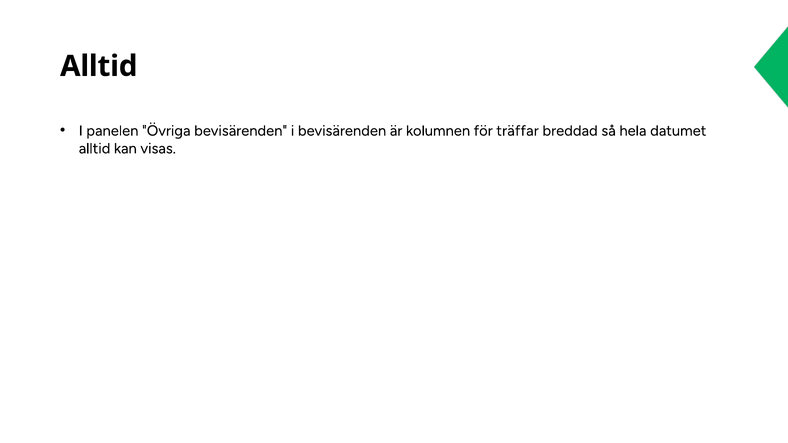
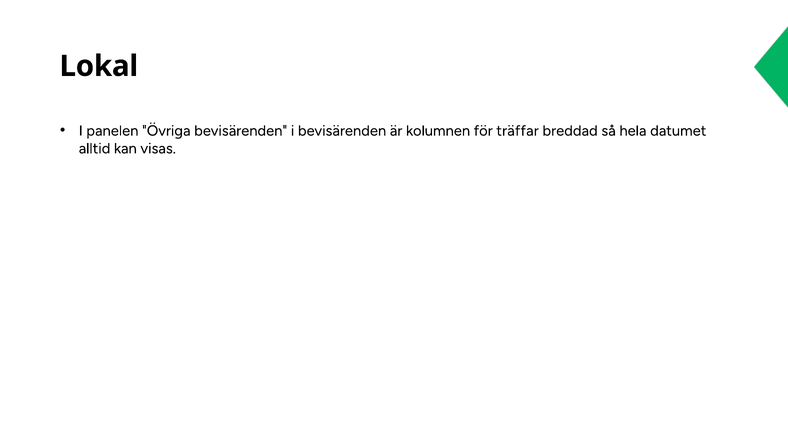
Alltid at (99, 66): Alltid -> Lokal
